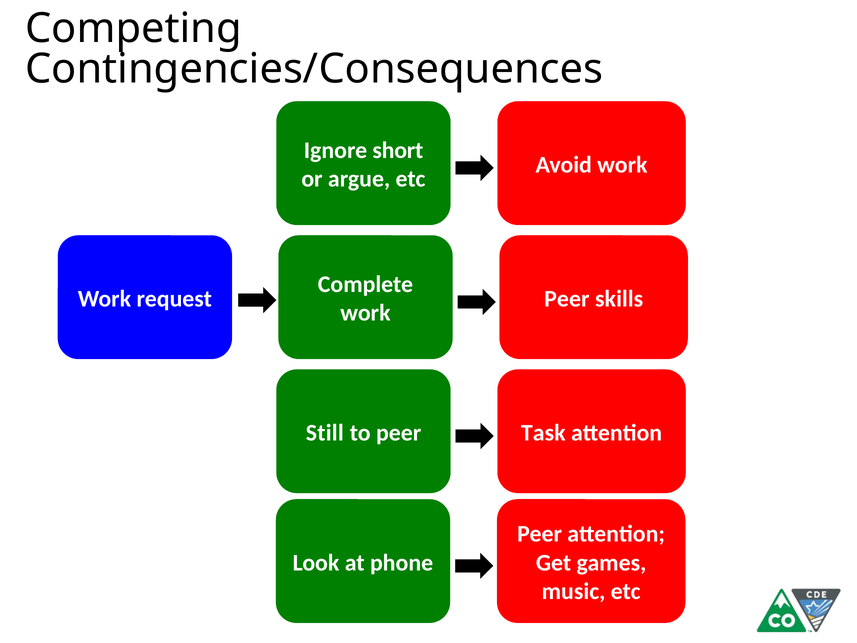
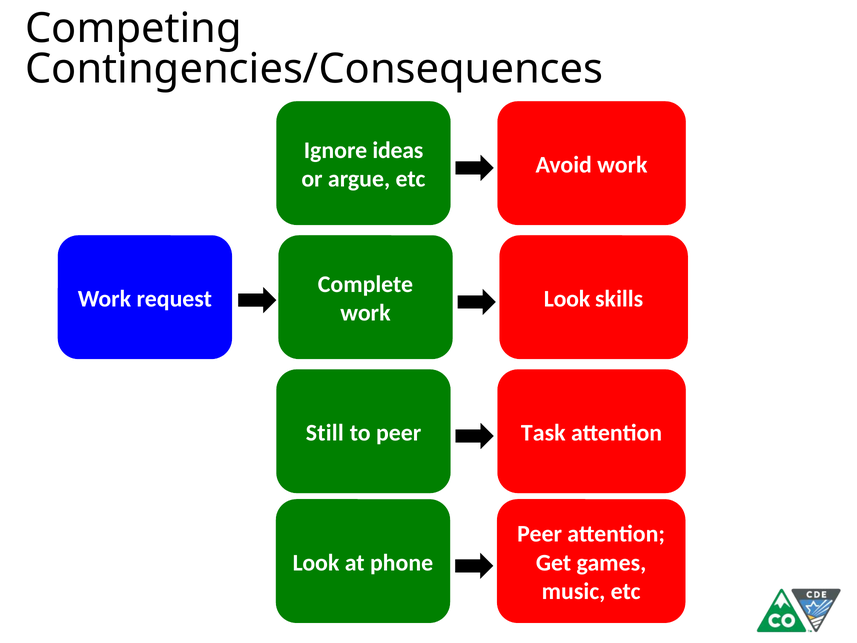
short: short -> ideas
Peer at (567, 299): Peer -> Look
